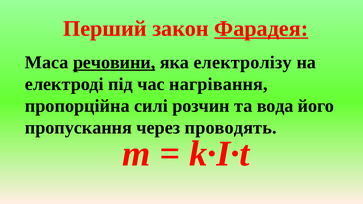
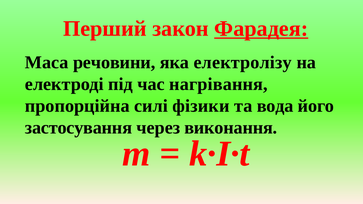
речовини underline: present -> none
розчин: розчин -> фізики
пропускання: пропускання -> застосування
проводять: проводять -> виконання
